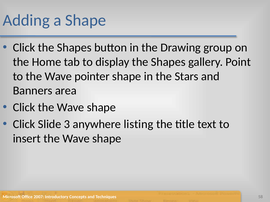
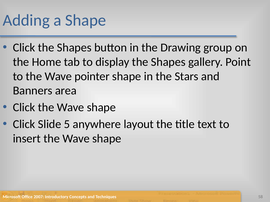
3: 3 -> 5
listing: listing -> layout
